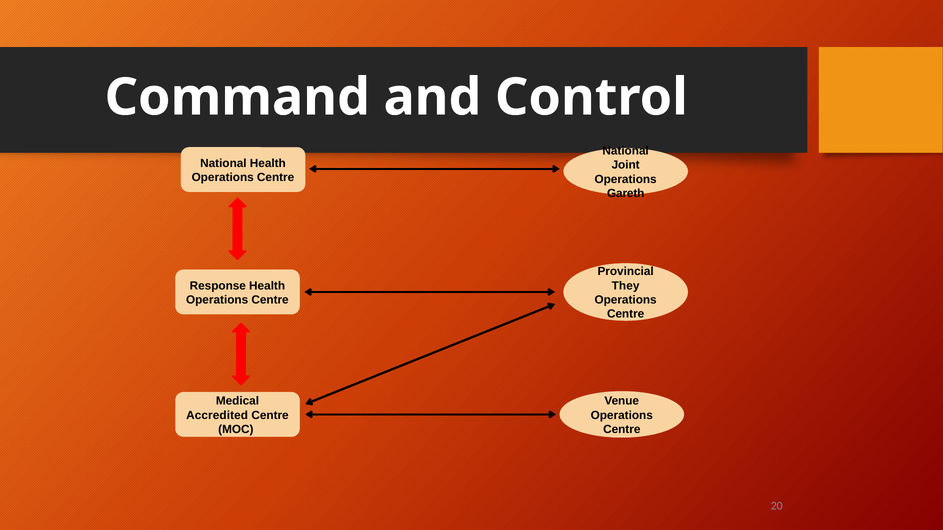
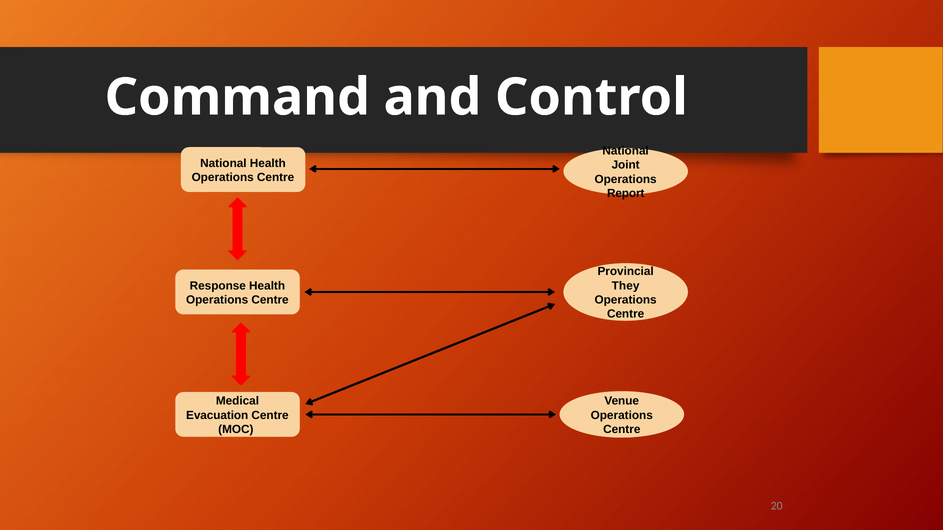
Gareth: Gareth -> Report
Accredited: Accredited -> Evacuation
